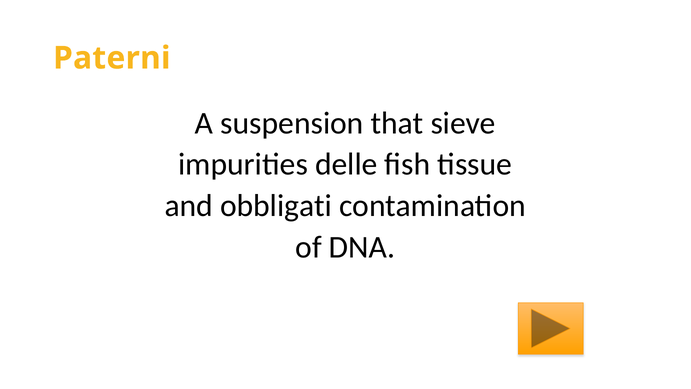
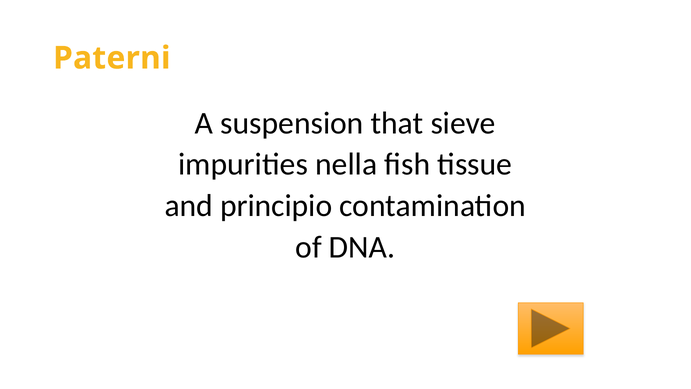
delle: delle -> nella
obbligati: obbligati -> principio
